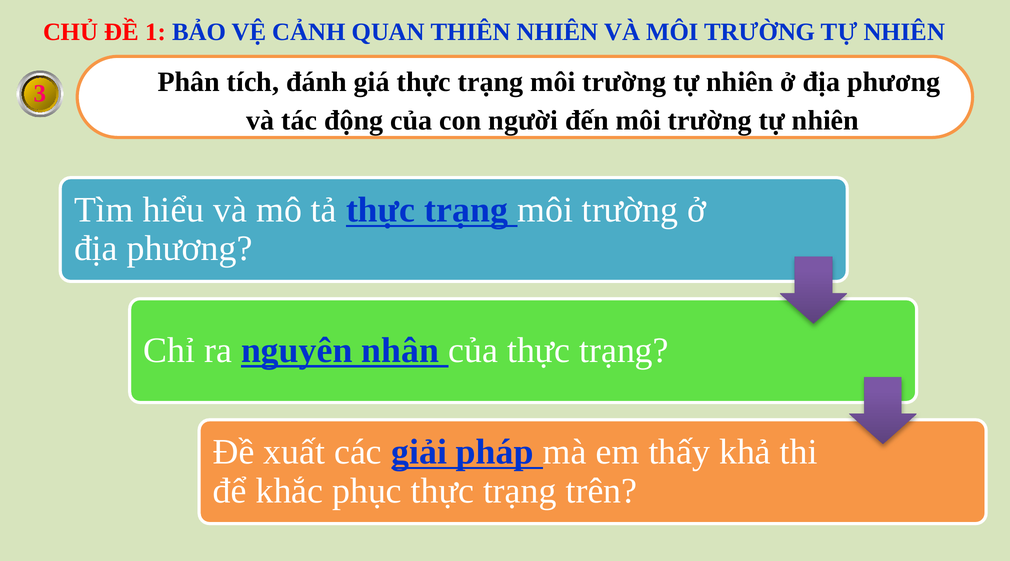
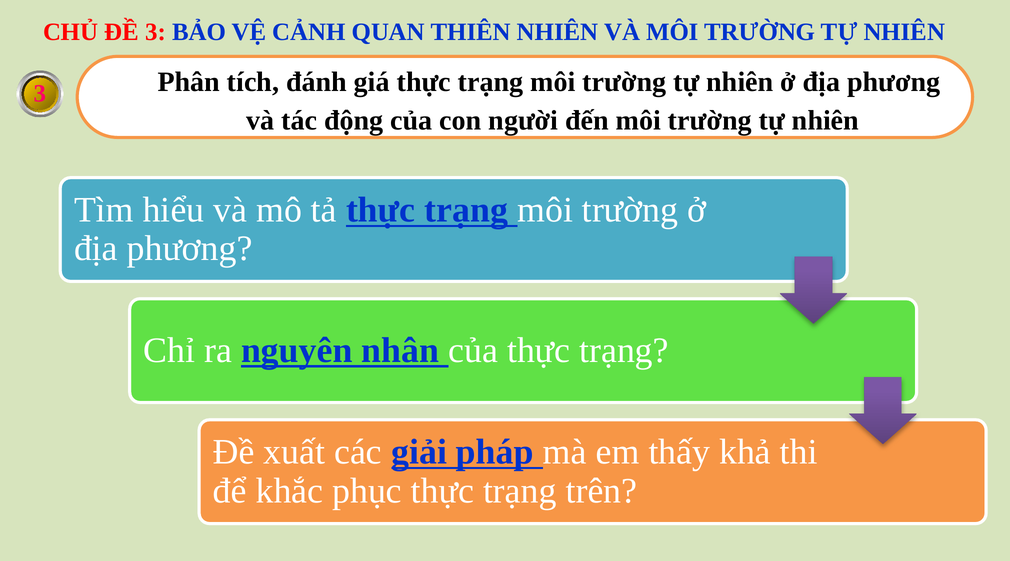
ĐỀ 1: 1 -> 3
